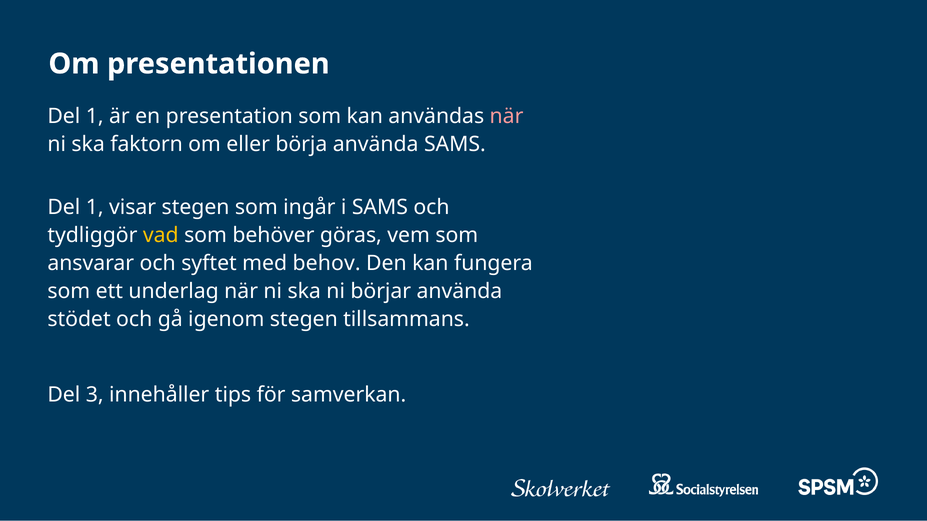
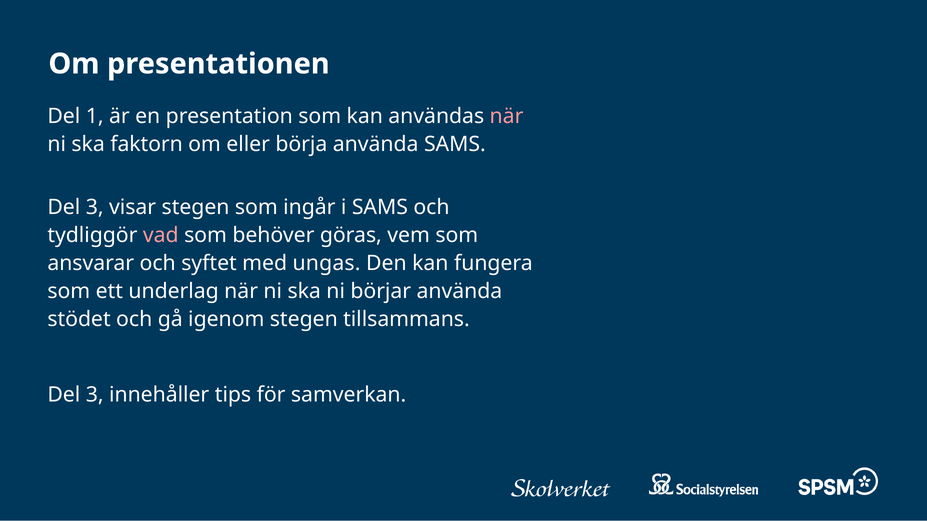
1 at (95, 208): 1 -> 3
vad colour: yellow -> pink
behov: behov -> ungas
